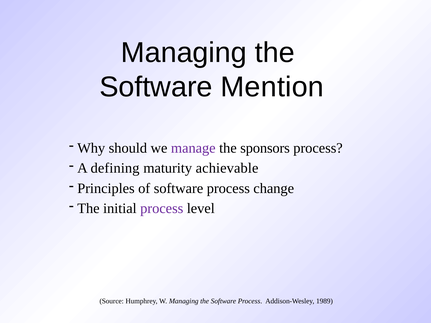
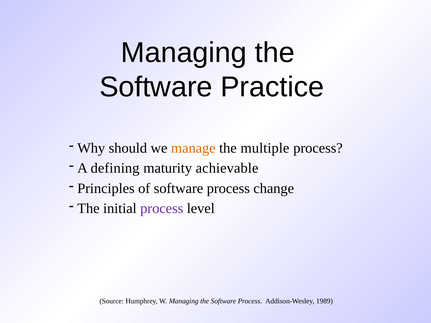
Mention: Mention -> Practice
manage colour: purple -> orange
sponsors: sponsors -> multiple
